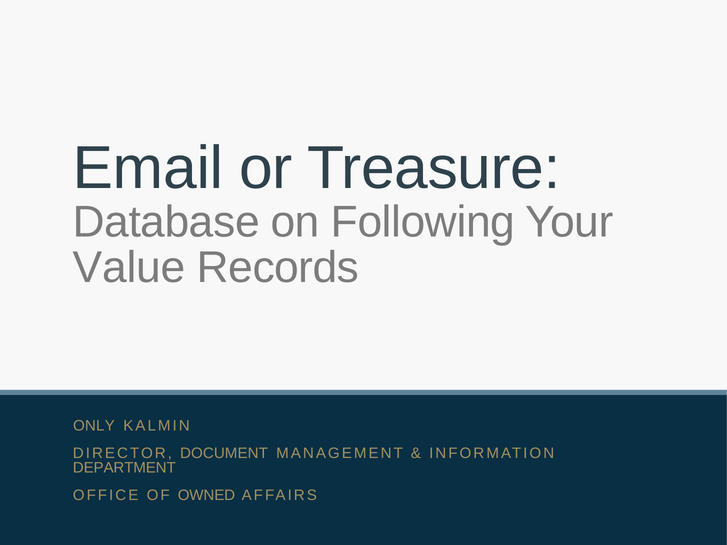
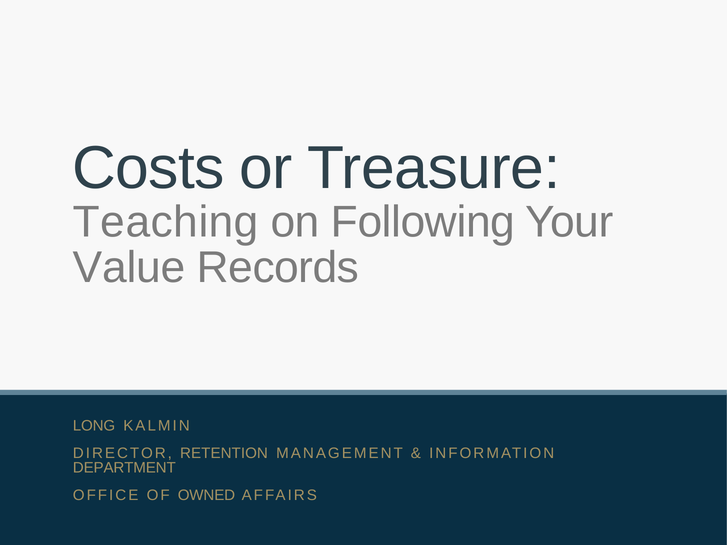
Email: Email -> Costs
Database: Database -> Teaching
ONLY: ONLY -> LONG
DOCUMENT: DOCUMENT -> RETENTION
